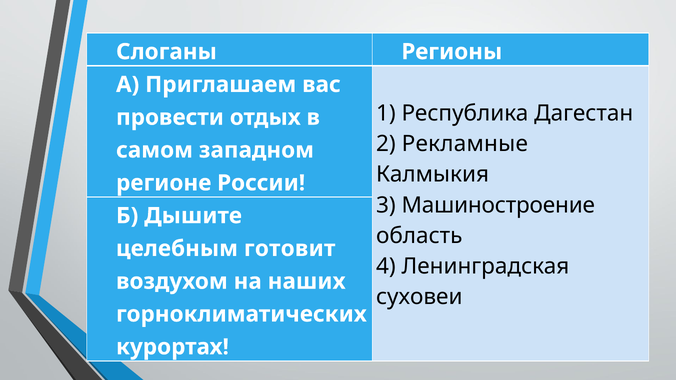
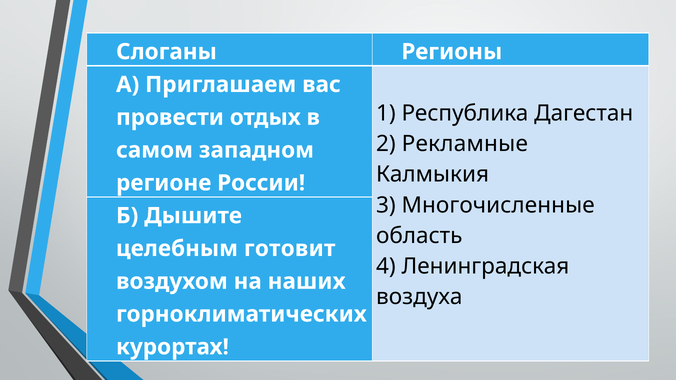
Машиностроение: Машиностроение -> Многочисленные
суховеи: суховеи -> воздуха
